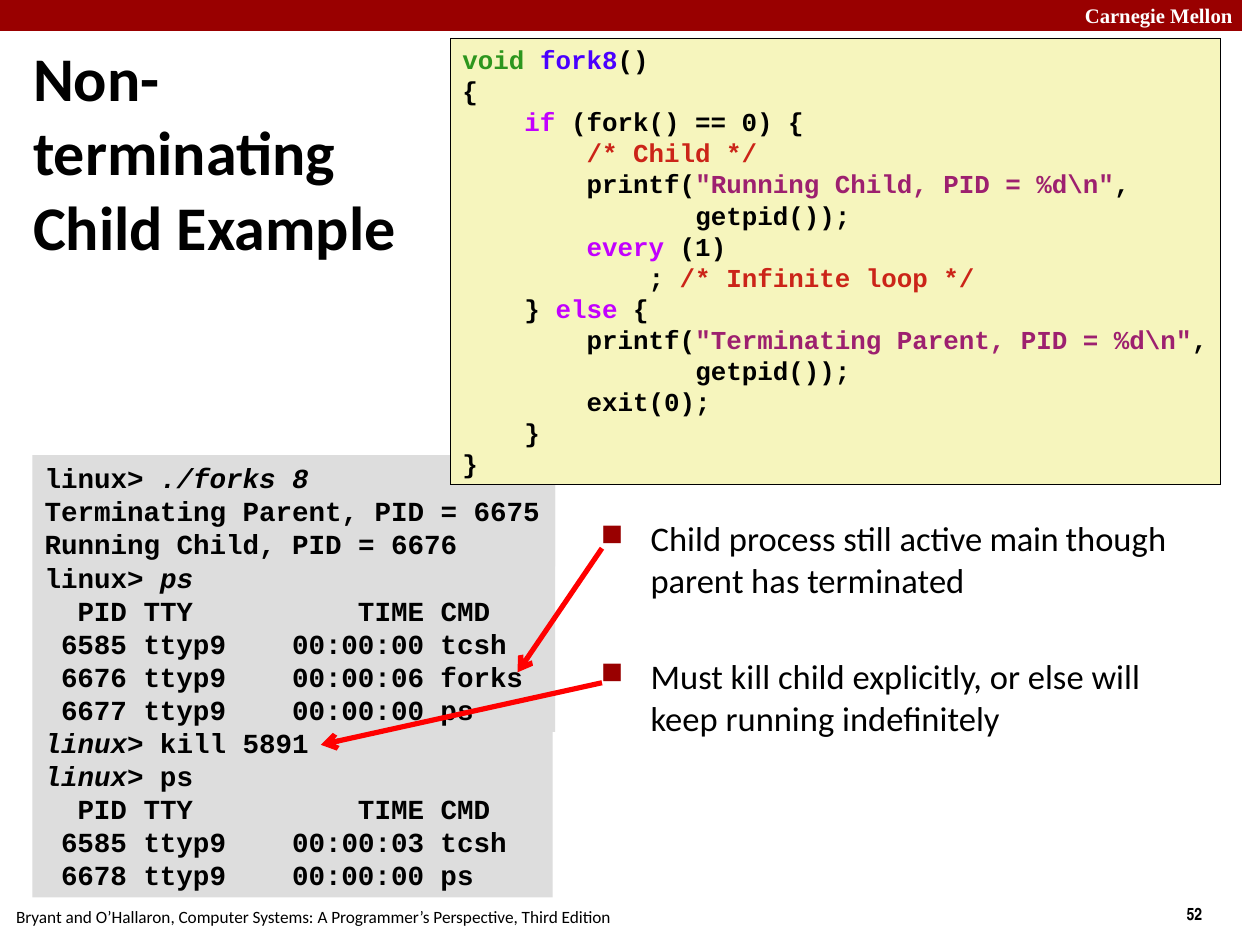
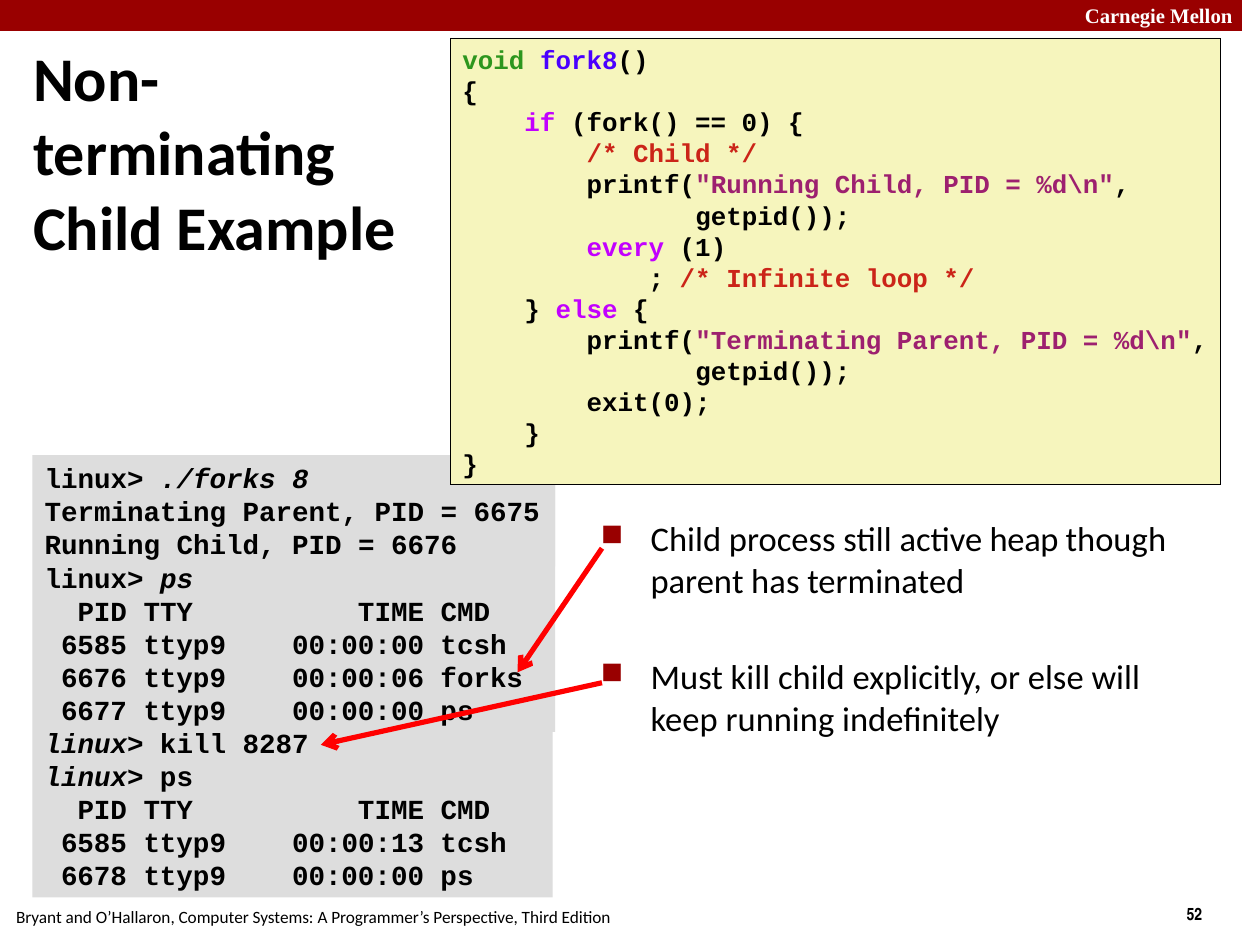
main: main -> heap
5891: 5891 -> 8287
00:00:03: 00:00:03 -> 00:00:13
